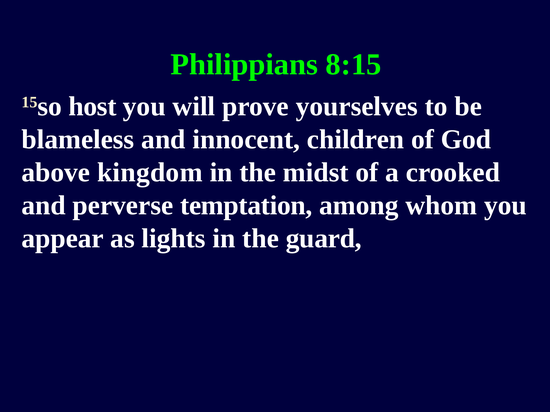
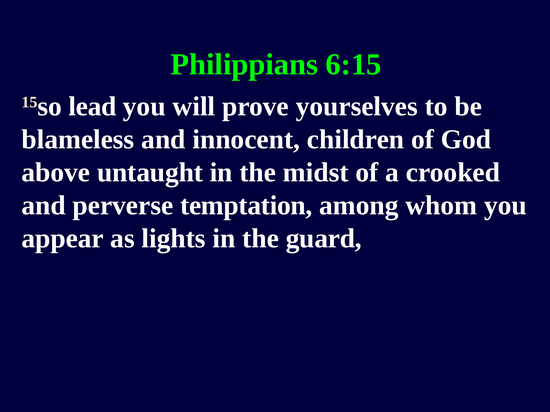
8:15: 8:15 -> 6:15
host: host -> lead
kingdom: kingdom -> untaught
